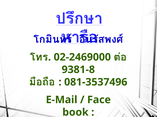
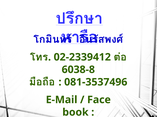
02-2469000: 02-2469000 -> 02-2339412
9381-8: 9381-8 -> 6038-8
